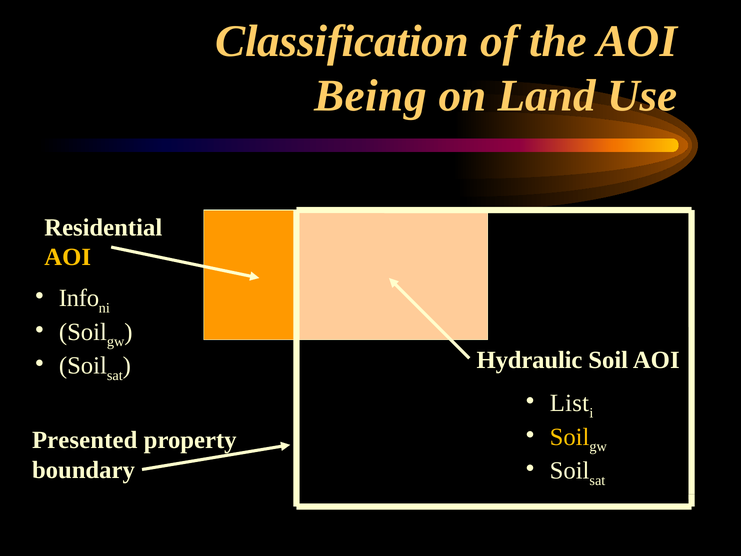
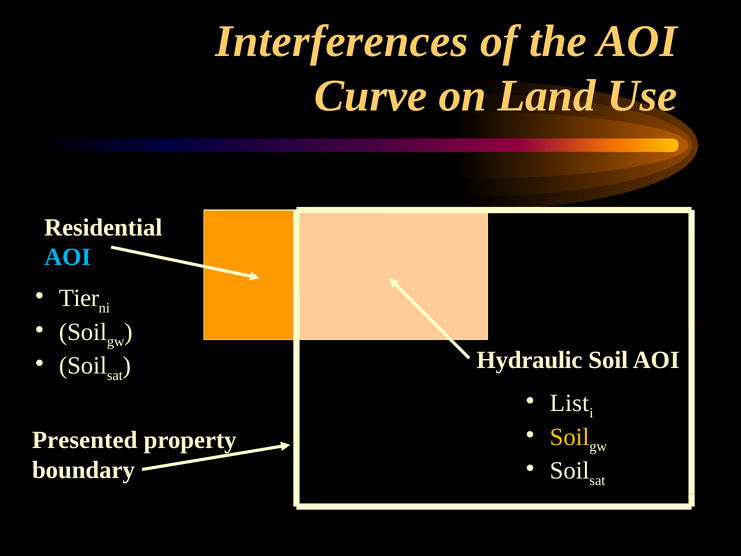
Classification: Classification -> Interferences
Being: Being -> Curve
AOI at (68, 257) colour: yellow -> light blue
Info: Info -> Tier
